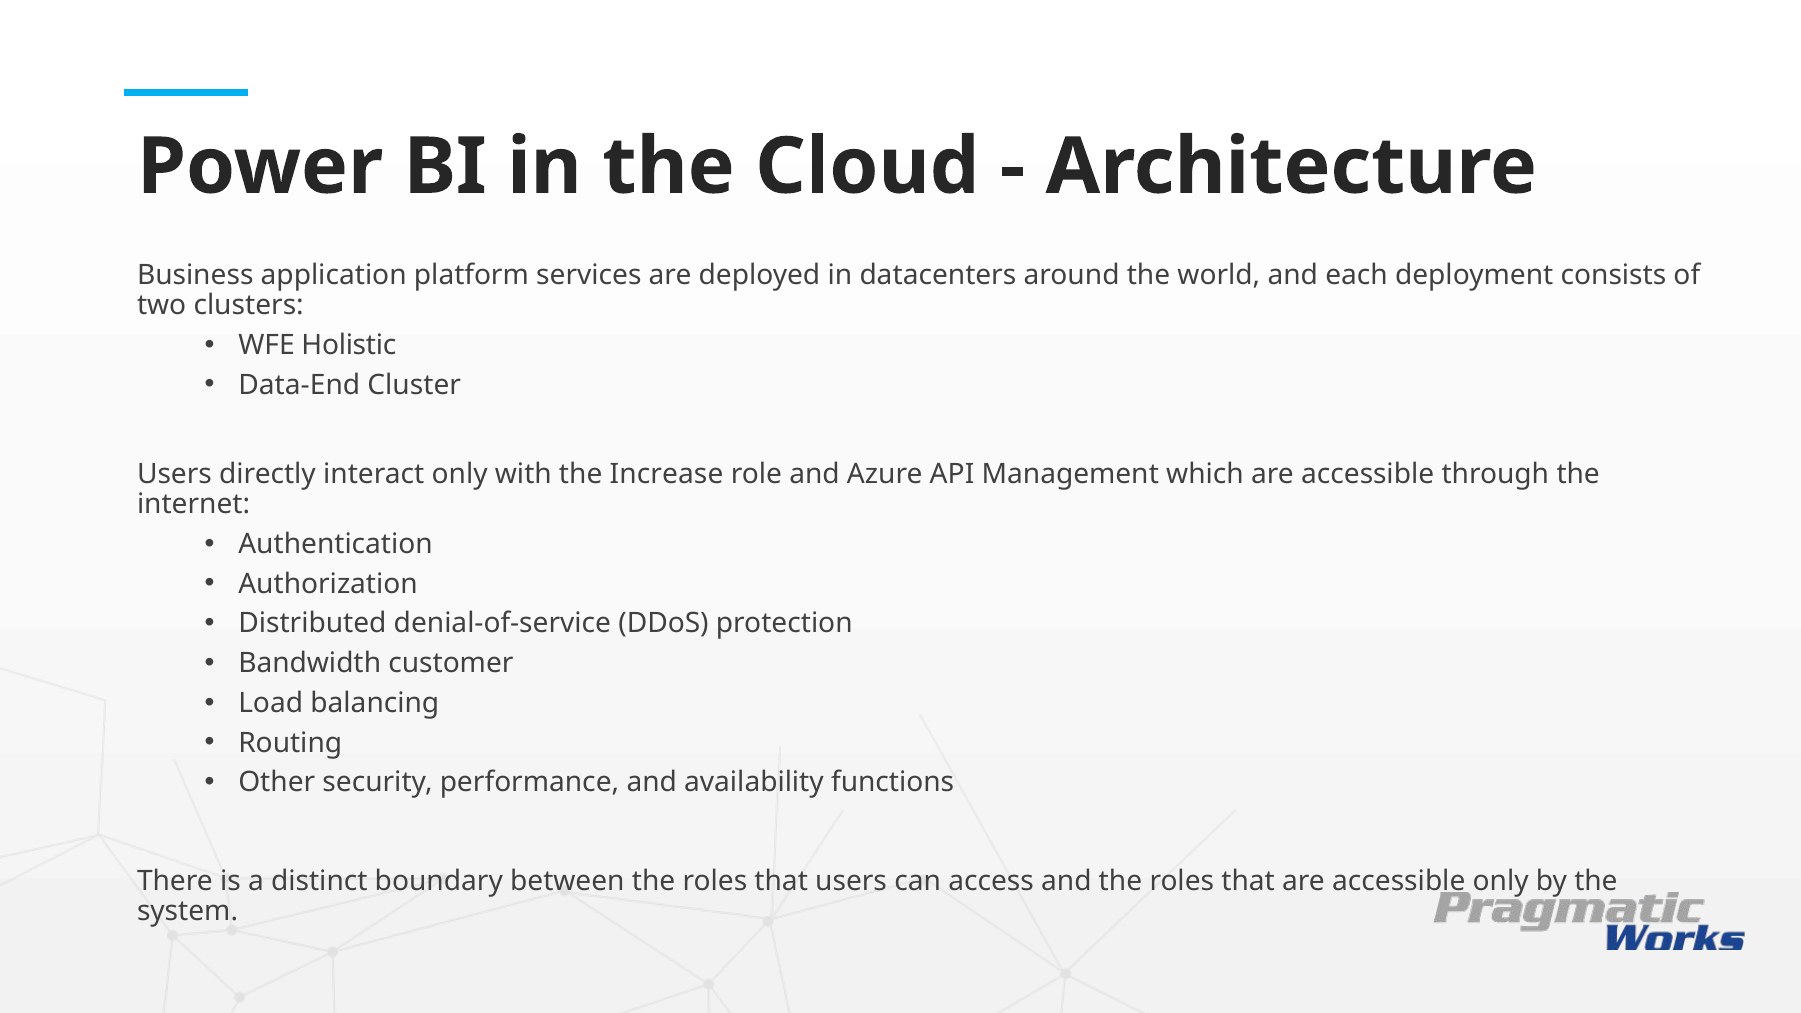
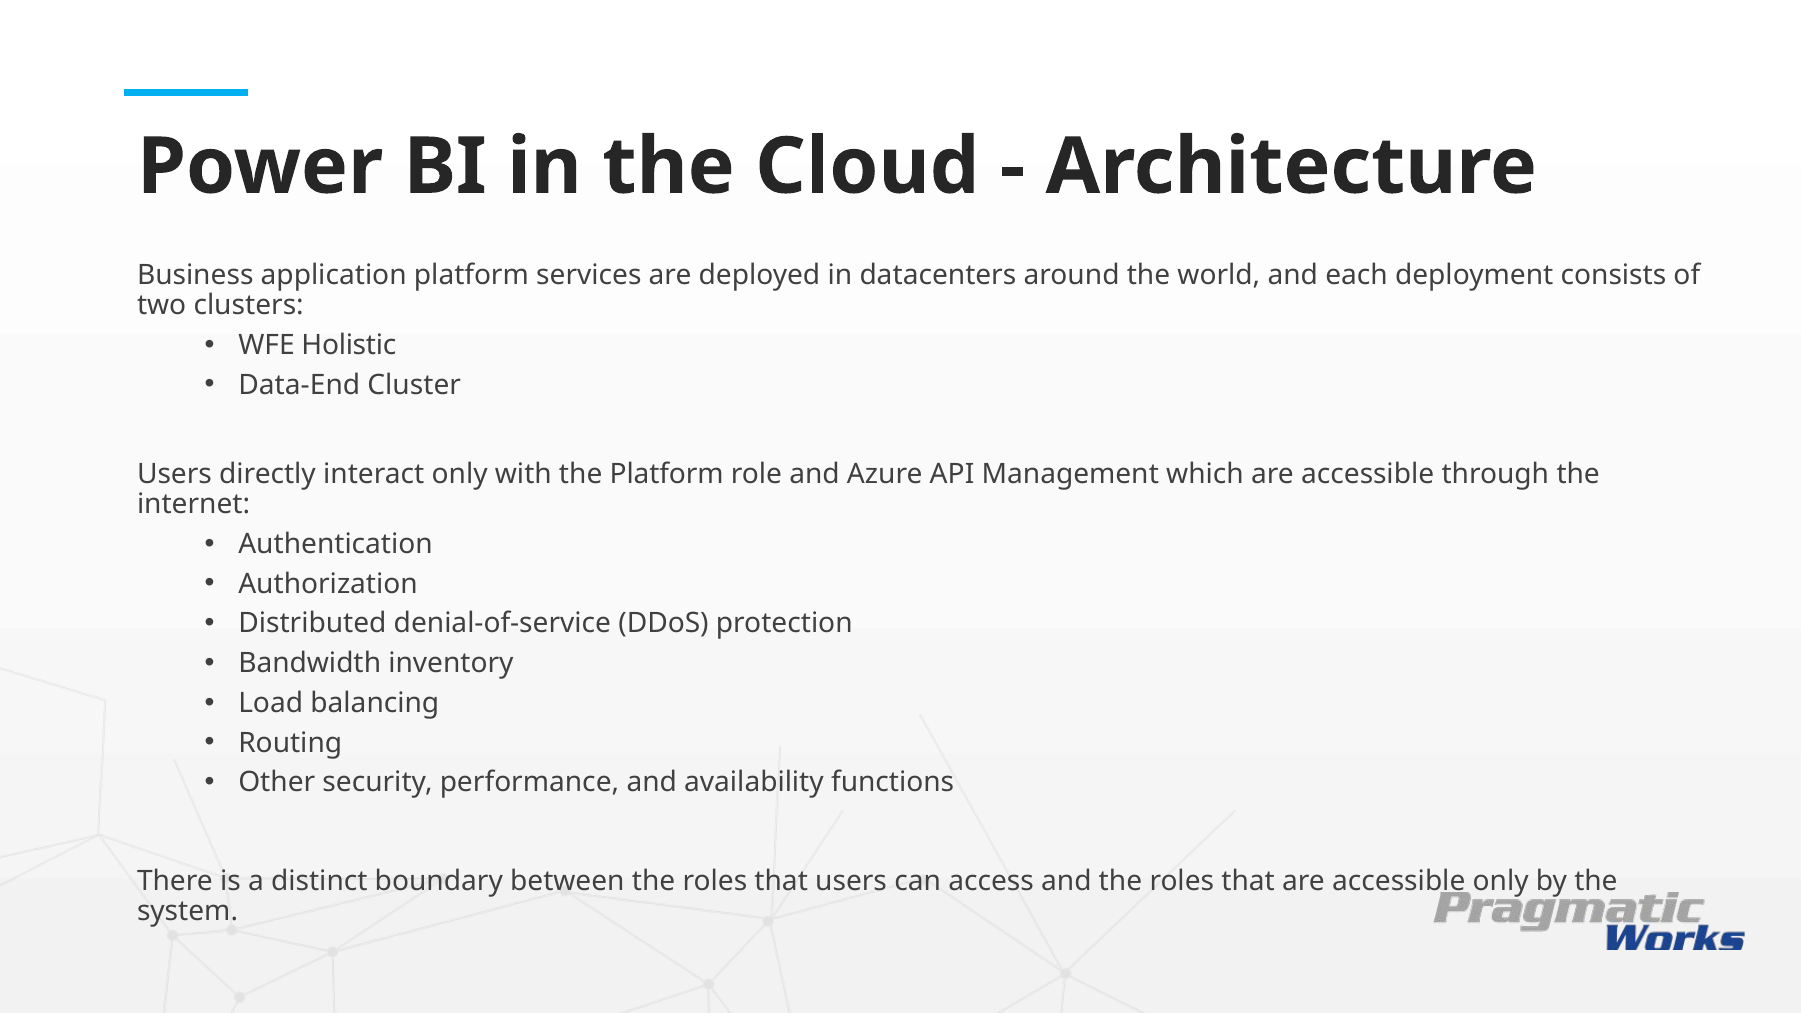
the Increase: Increase -> Platform
customer: customer -> inventory
